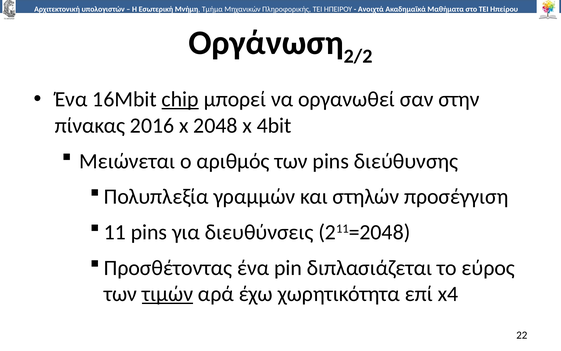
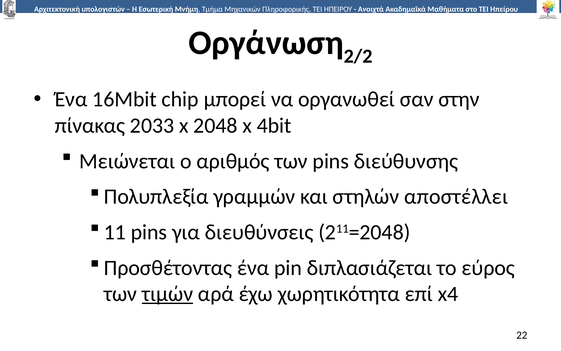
chip underline: present -> none
2016: 2016 -> 2033
προσέγγιση: προσέγγιση -> αποστέλλει
